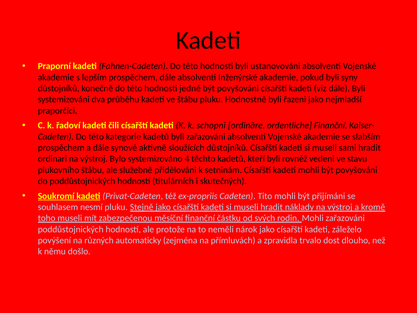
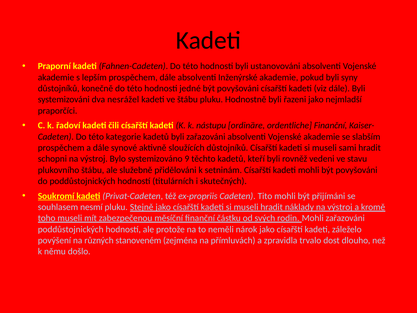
průběhu: průběhu -> nesrážel
schopni: schopni -> nástupu
ordinari: ordinari -> schopni
4: 4 -> 9
automaticky: automaticky -> stanoveném
